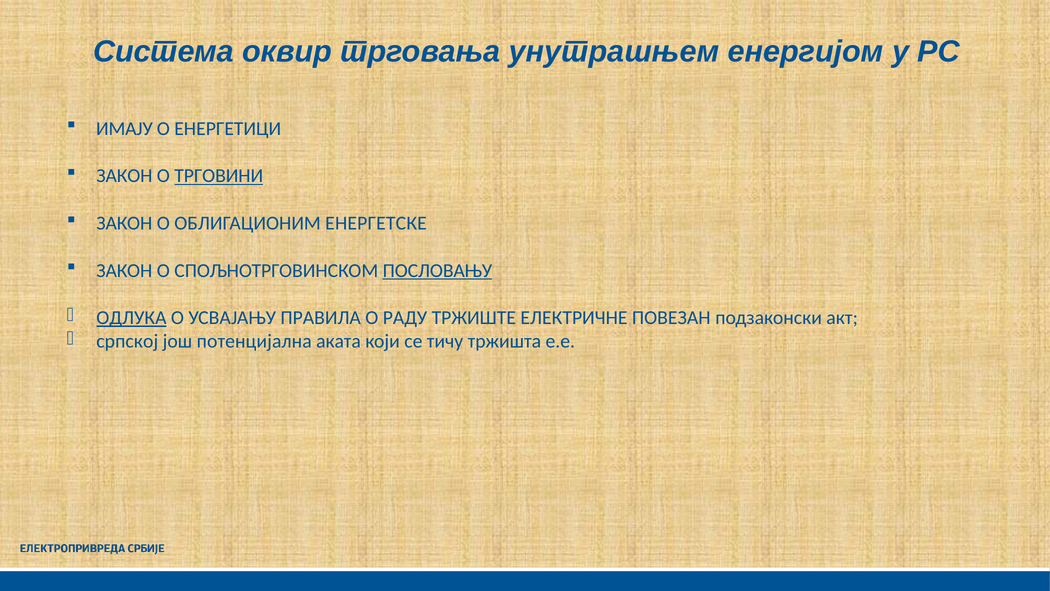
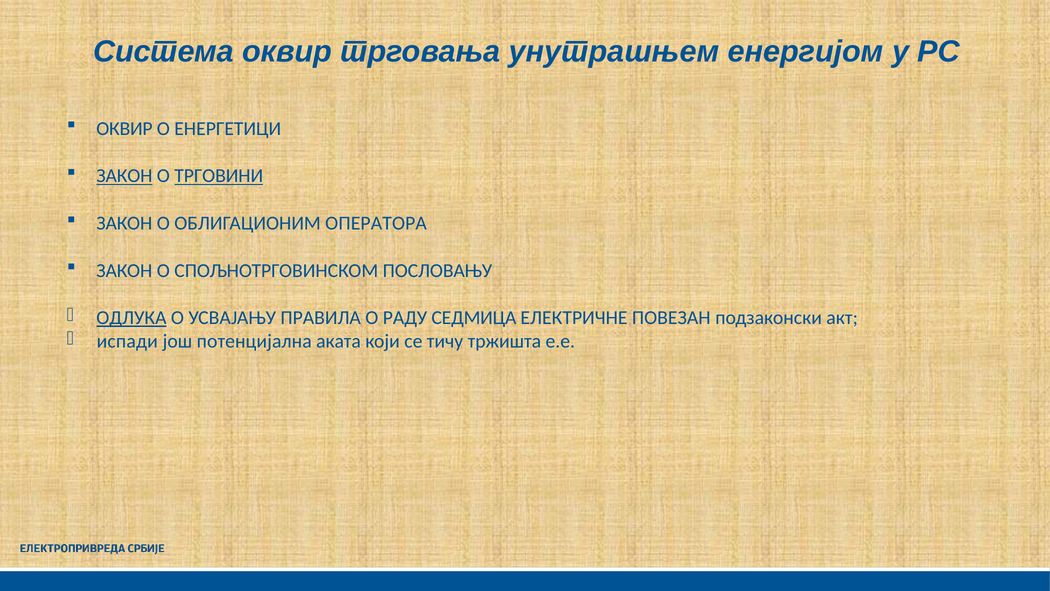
ИМАЈУ at (124, 129): ИМАЈУ -> ОКВИР
ЗАКОН at (124, 176) underline: none -> present
ЕНЕРГЕТСКЕ: ЕНЕРГЕТСКЕ -> ОПЕРАТОРА
ПОСЛОВАЊУ underline: present -> none
ТРЖИШТЕ: ТРЖИШТЕ -> СЕДМИЦА
српској: српској -> испади
